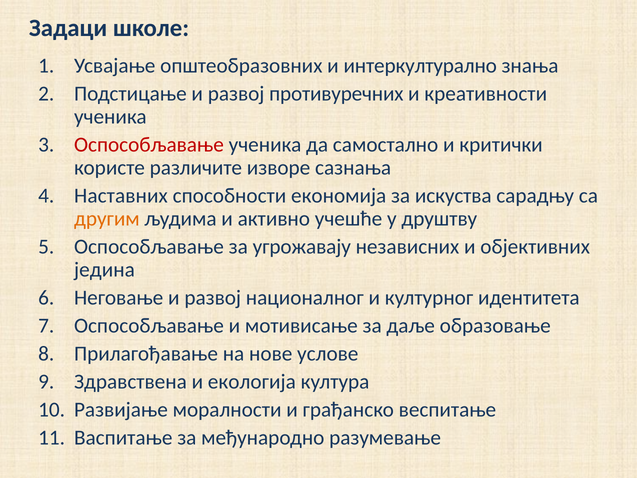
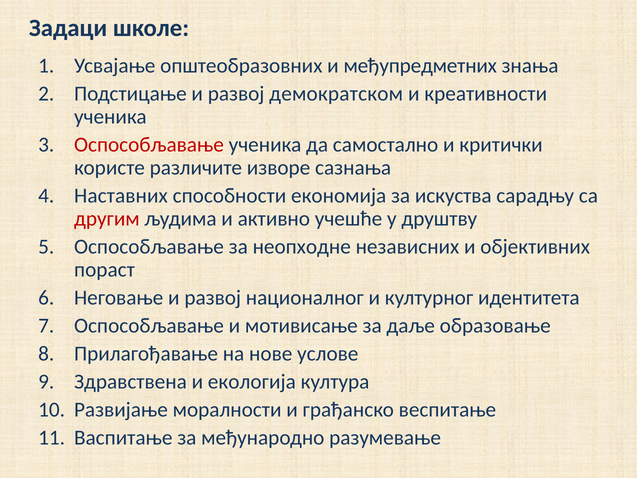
интеркултурално: интеркултурално -> међупредметних
противуречних: противуречних -> демократском
другим colour: orange -> red
угрожавају: угрожавају -> неопходне
једина: једина -> пораст
